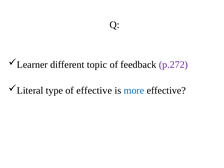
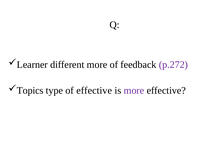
different topic: topic -> more
Literal: Literal -> Topics
more at (134, 91) colour: blue -> purple
